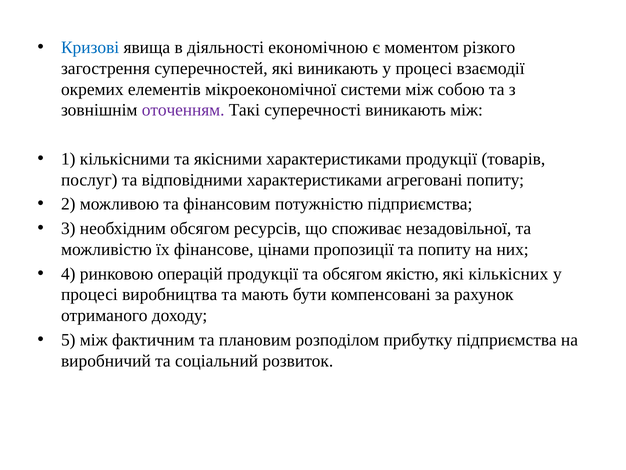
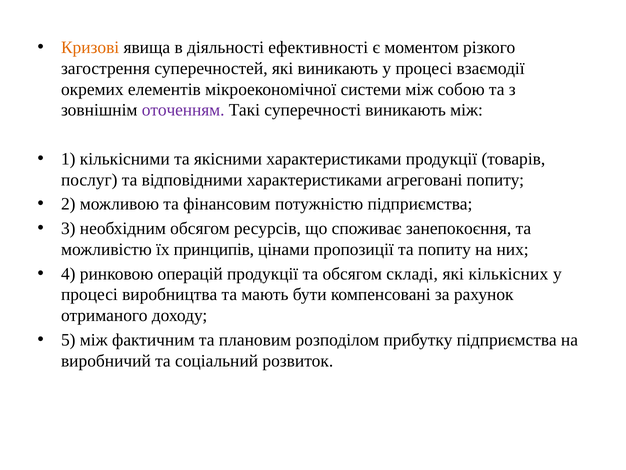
Кризові colour: blue -> orange
економічною: економічною -> ефективності
незадовільної: незадовільної -> занепокоєння
фінансове: фінансове -> принципів
якістю: якістю -> складі
